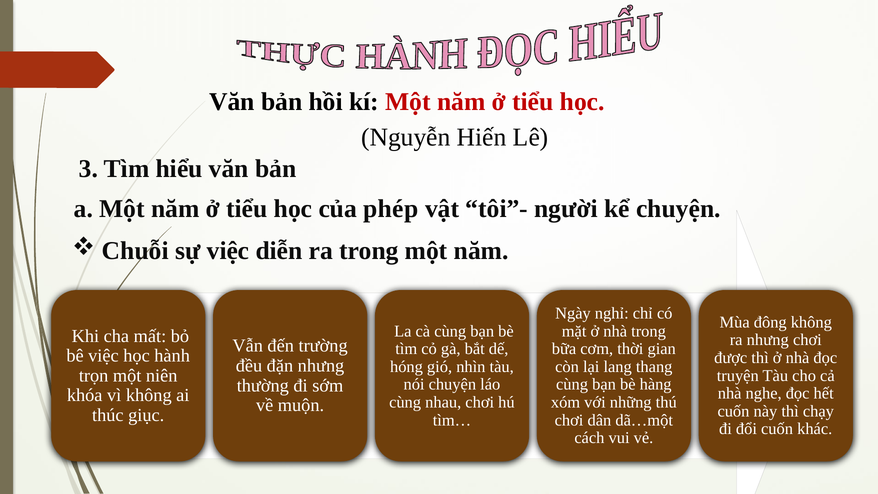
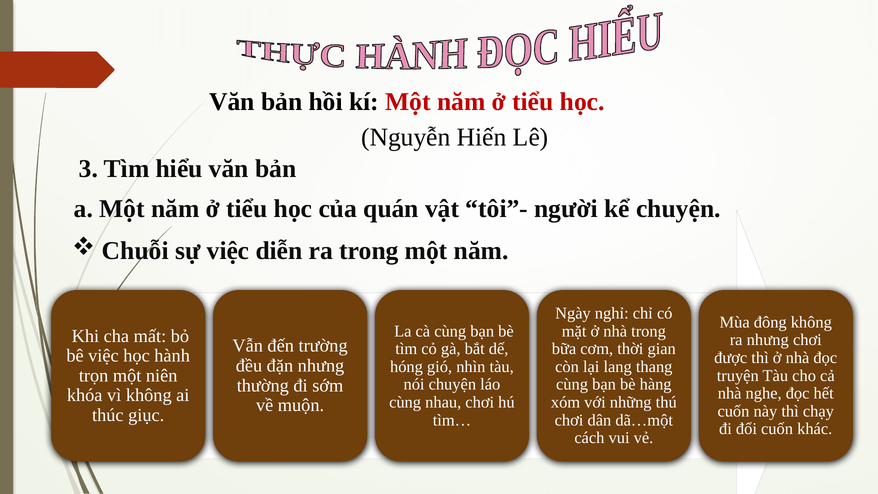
phép: phép -> quán
